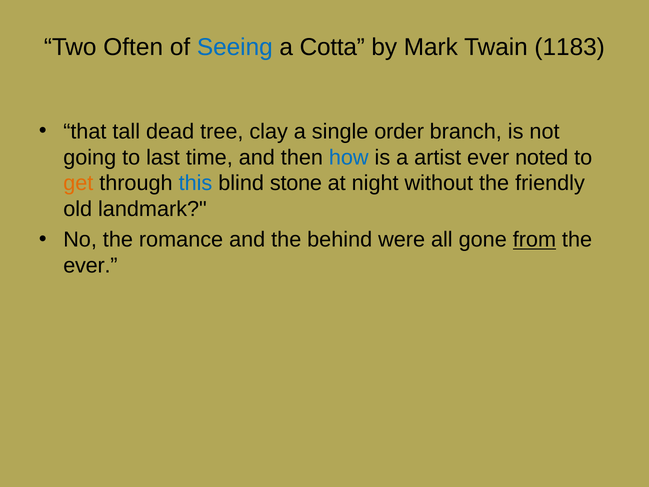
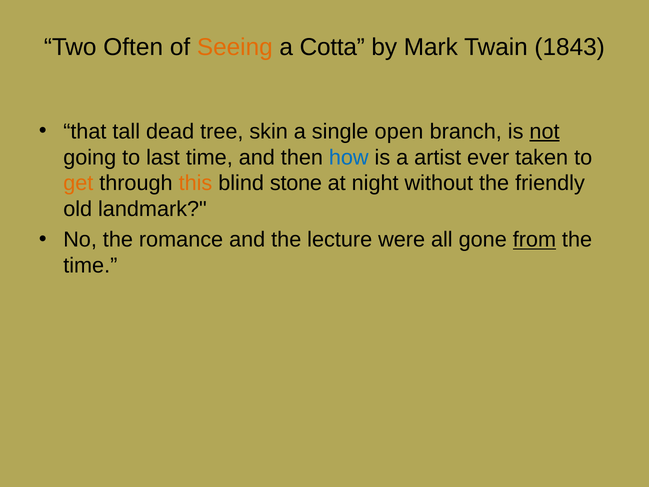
Seeing colour: blue -> orange
1183: 1183 -> 1843
clay: clay -> skin
order: order -> open
not underline: none -> present
noted: noted -> taken
this colour: blue -> orange
behind: behind -> lecture
ever at (90, 265): ever -> time
